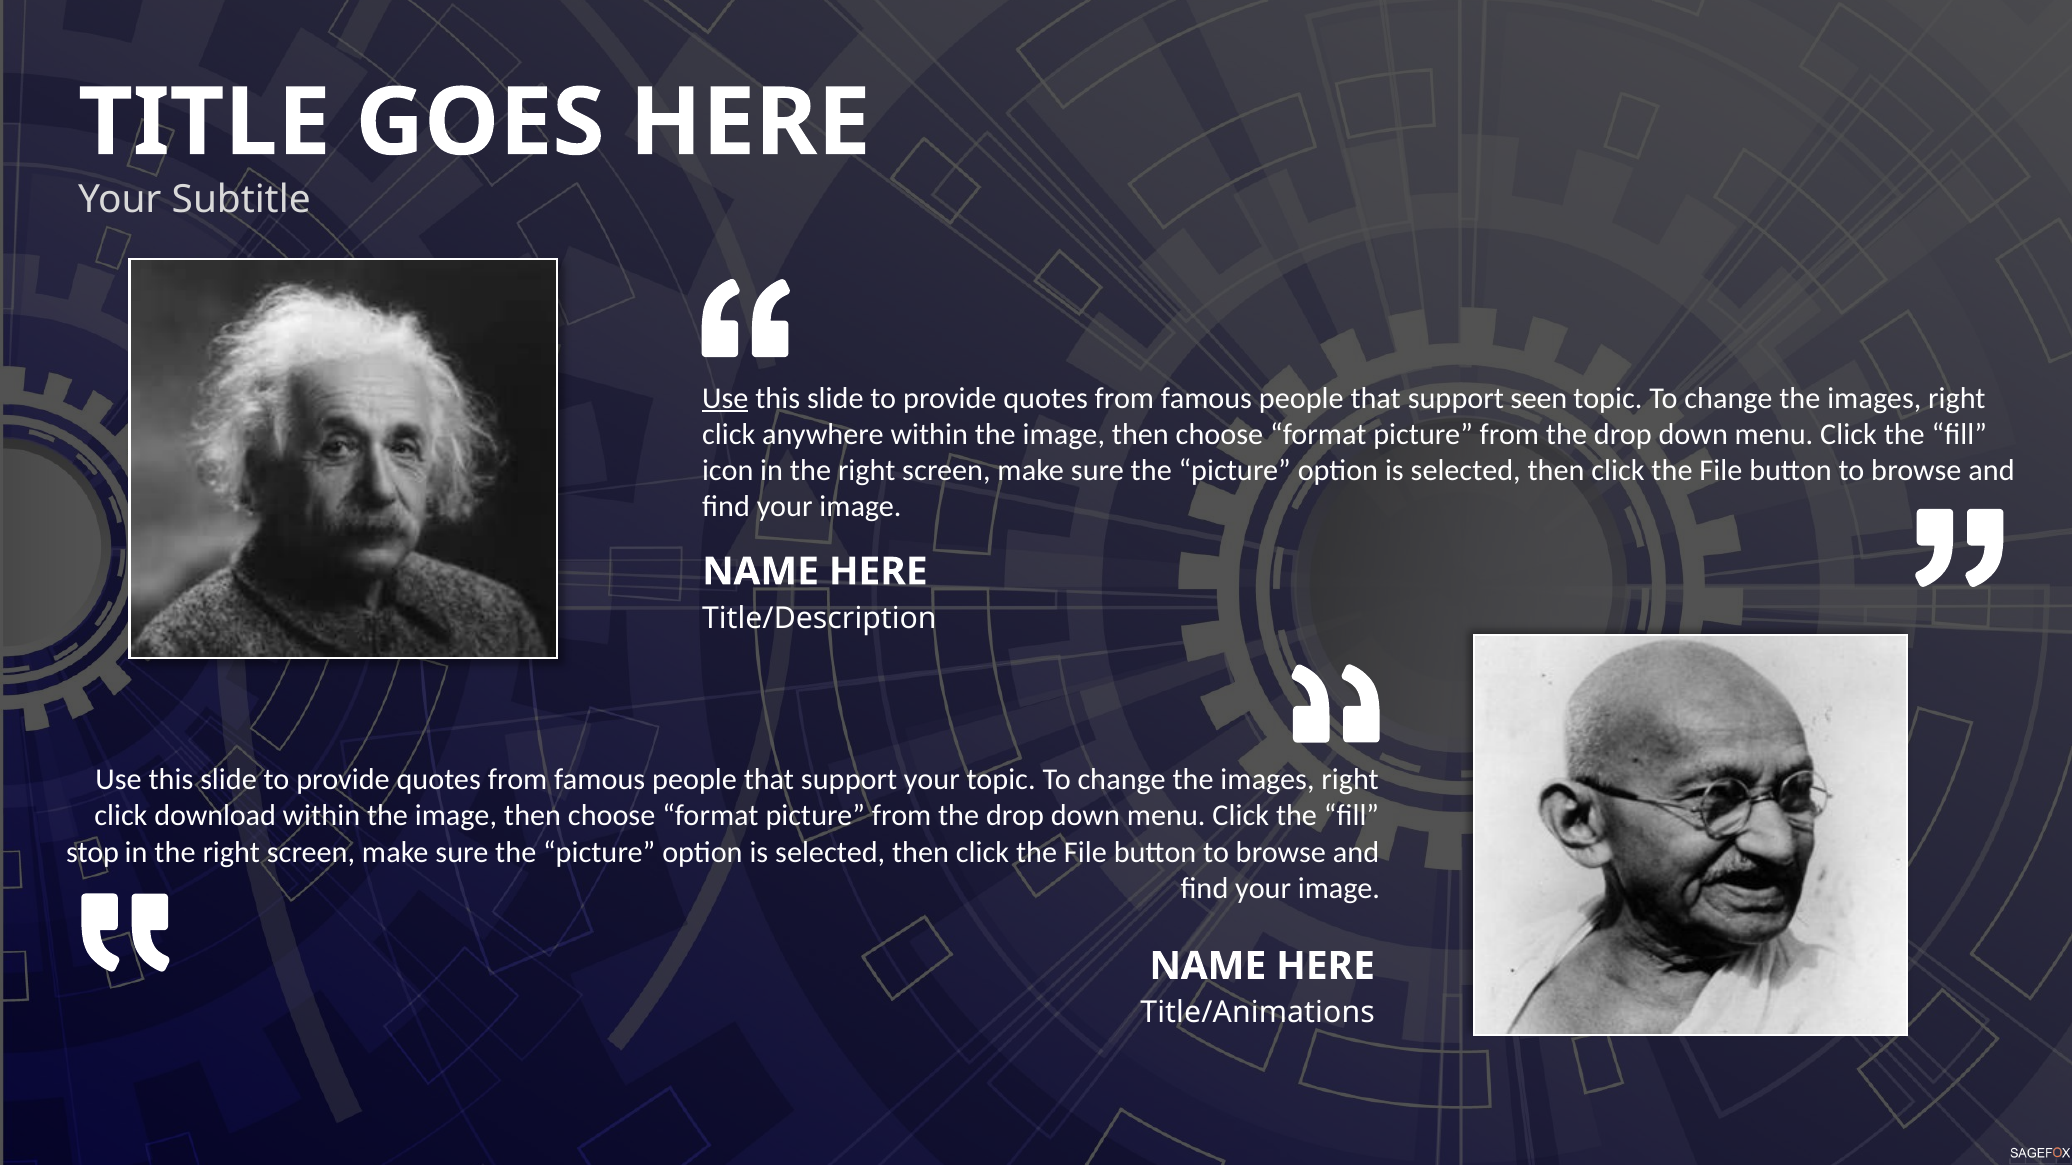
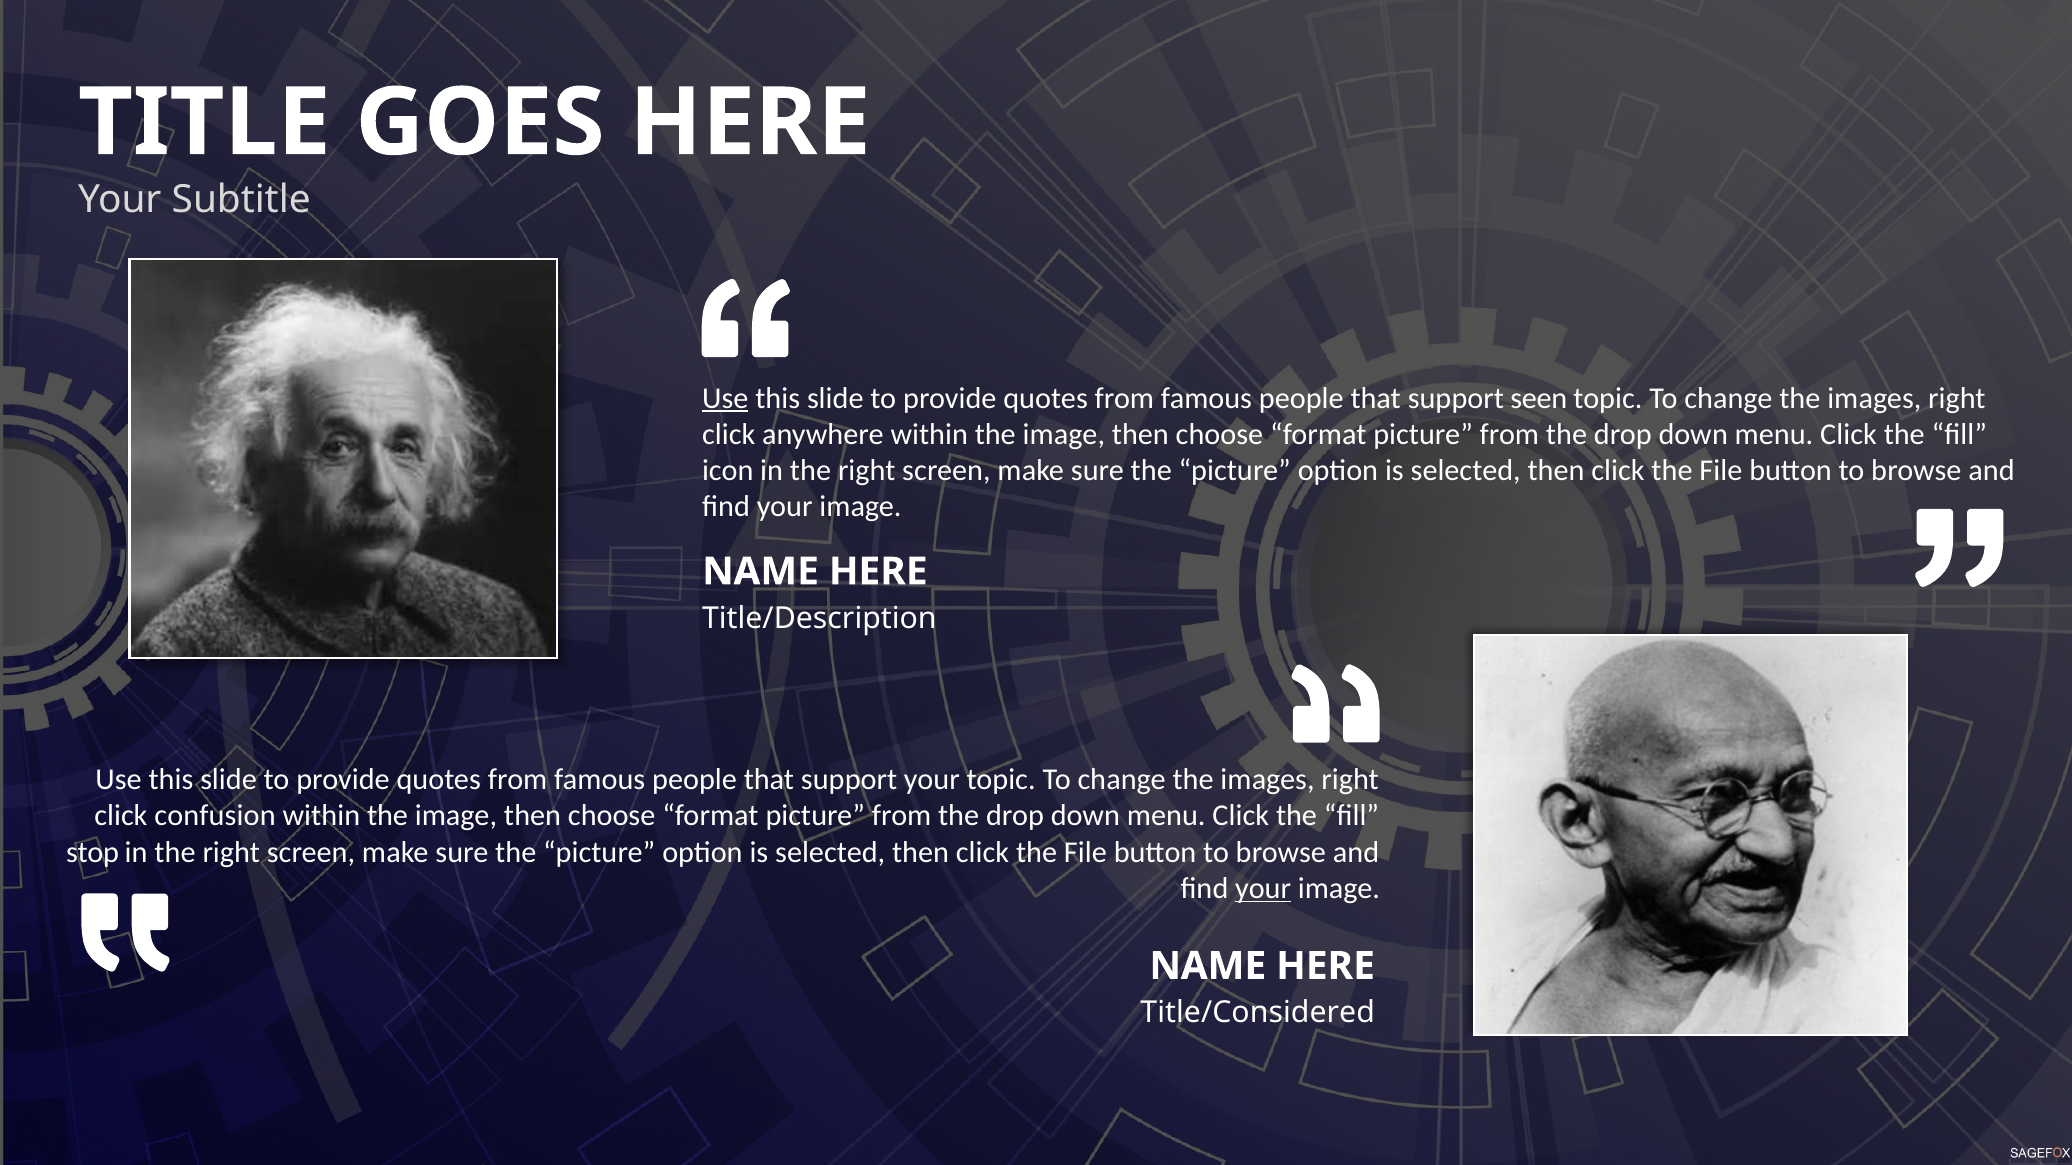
download: download -> confusion
your at (1263, 889) underline: none -> present
Title/Animations: Title/Animations -> Title/Considered
